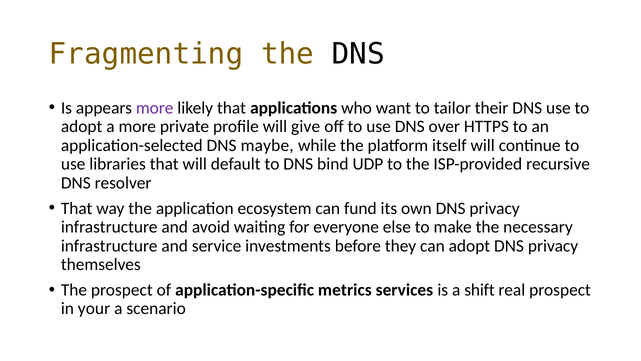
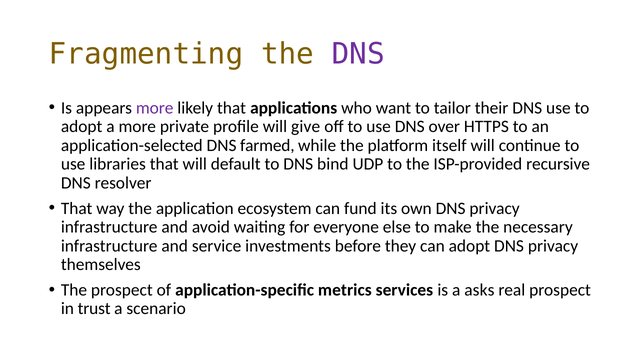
DNS at (358, 54) colour: black -> purple
maybe: maybe -> farmed
shift: shift -> asks
your: your -> trust
